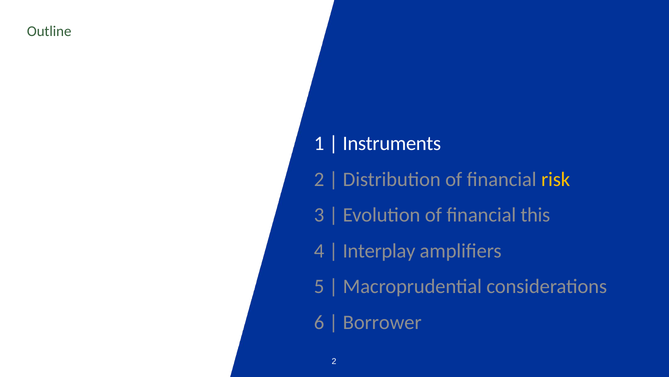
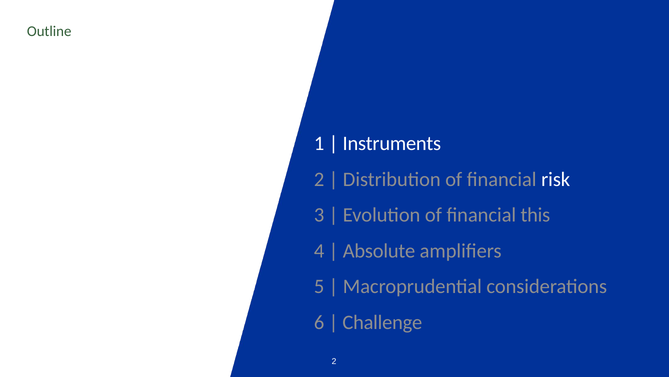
risk colour: yellow -> white
Interplay: Interplay -> Absolute
Borrower: Borrower -> Challenge
